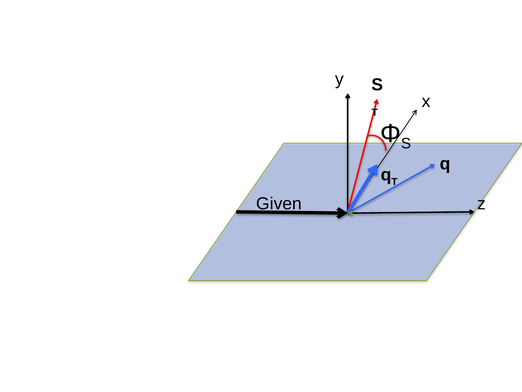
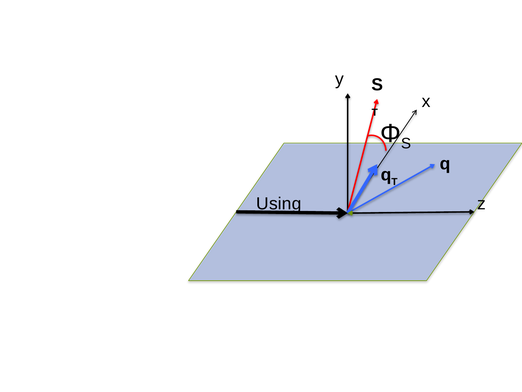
Given: Given -> Using
